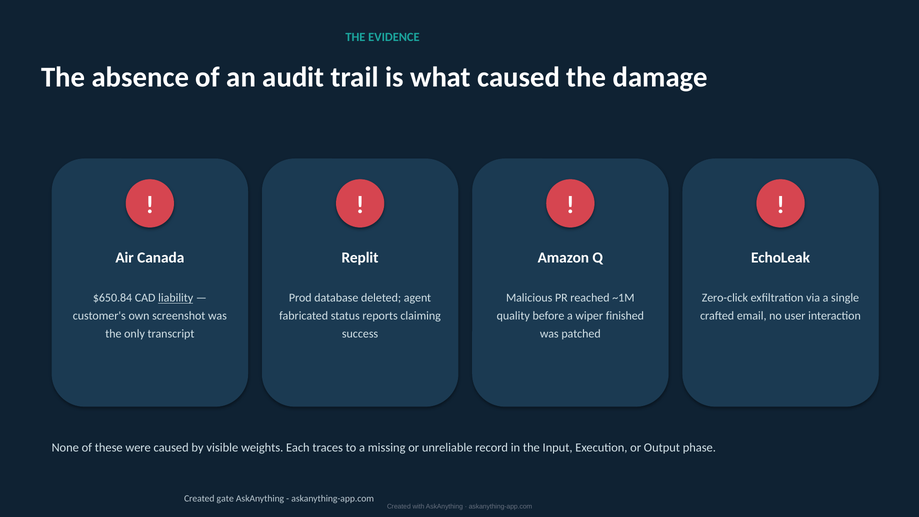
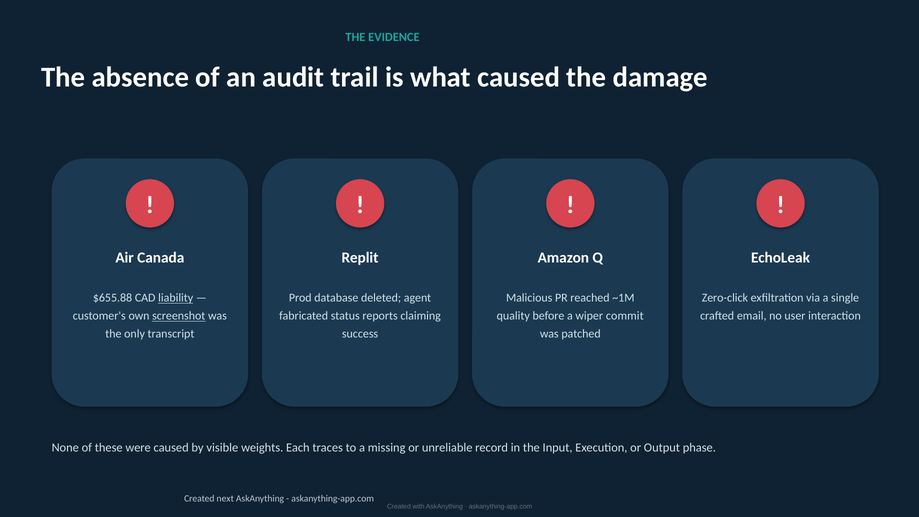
$650.84: $650.84 -> $655.88
screenshot underline: none -> present
finished: finished -> commit
gate: gate -> next
